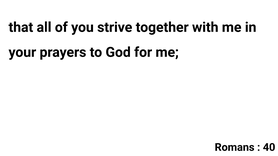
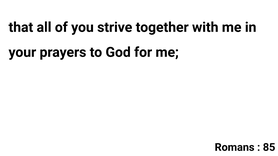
40: 40 -> 85
